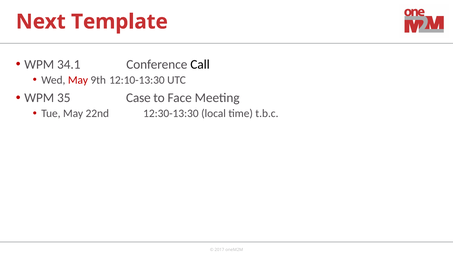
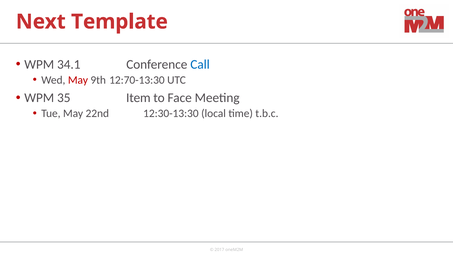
Call colour: black -> blue
12:10-13:30: 12:10-13:30 -> 12:70-13:30
Case: Case -> Item
